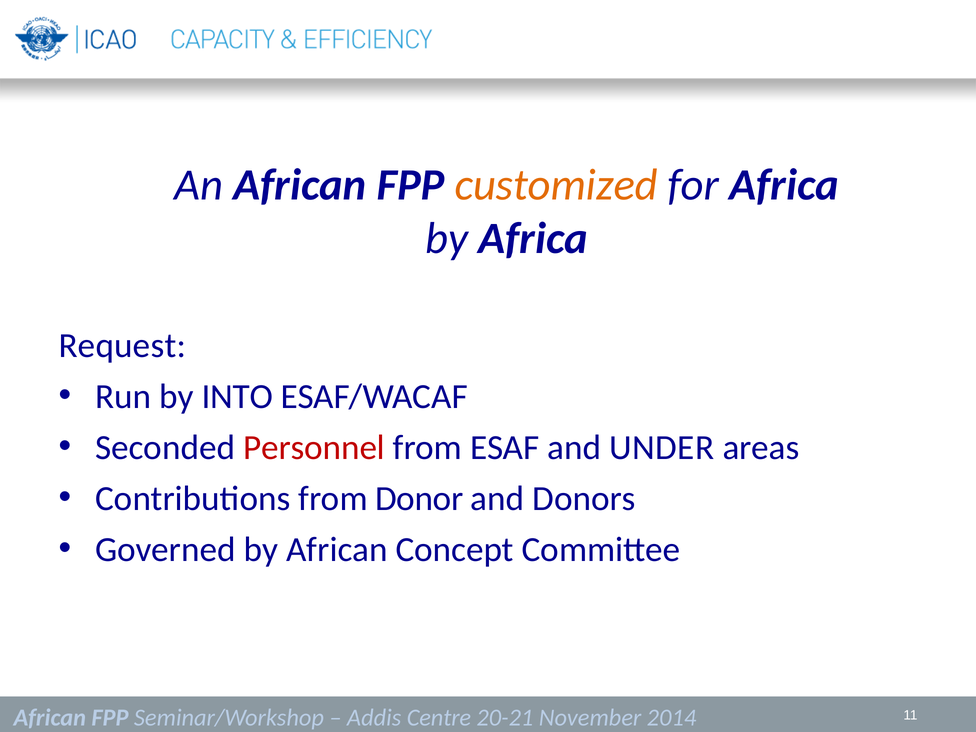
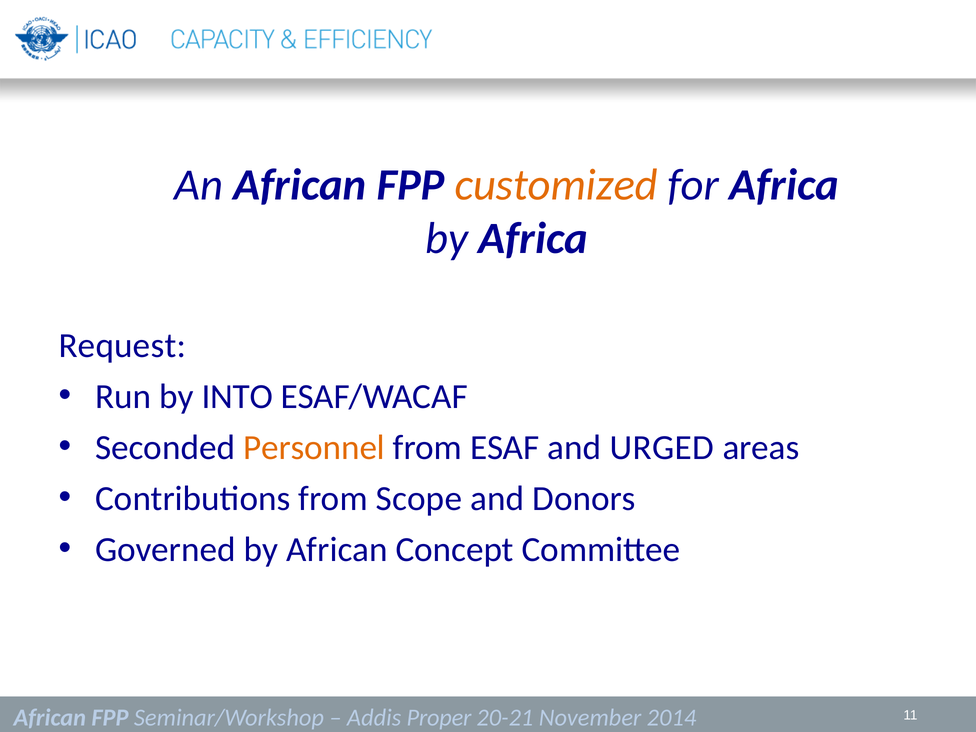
Personnel colour: red -> orange
UNDER: UNDER -> URGED
Donor: Donor -> Scope
Centre: Centre -> Proper
